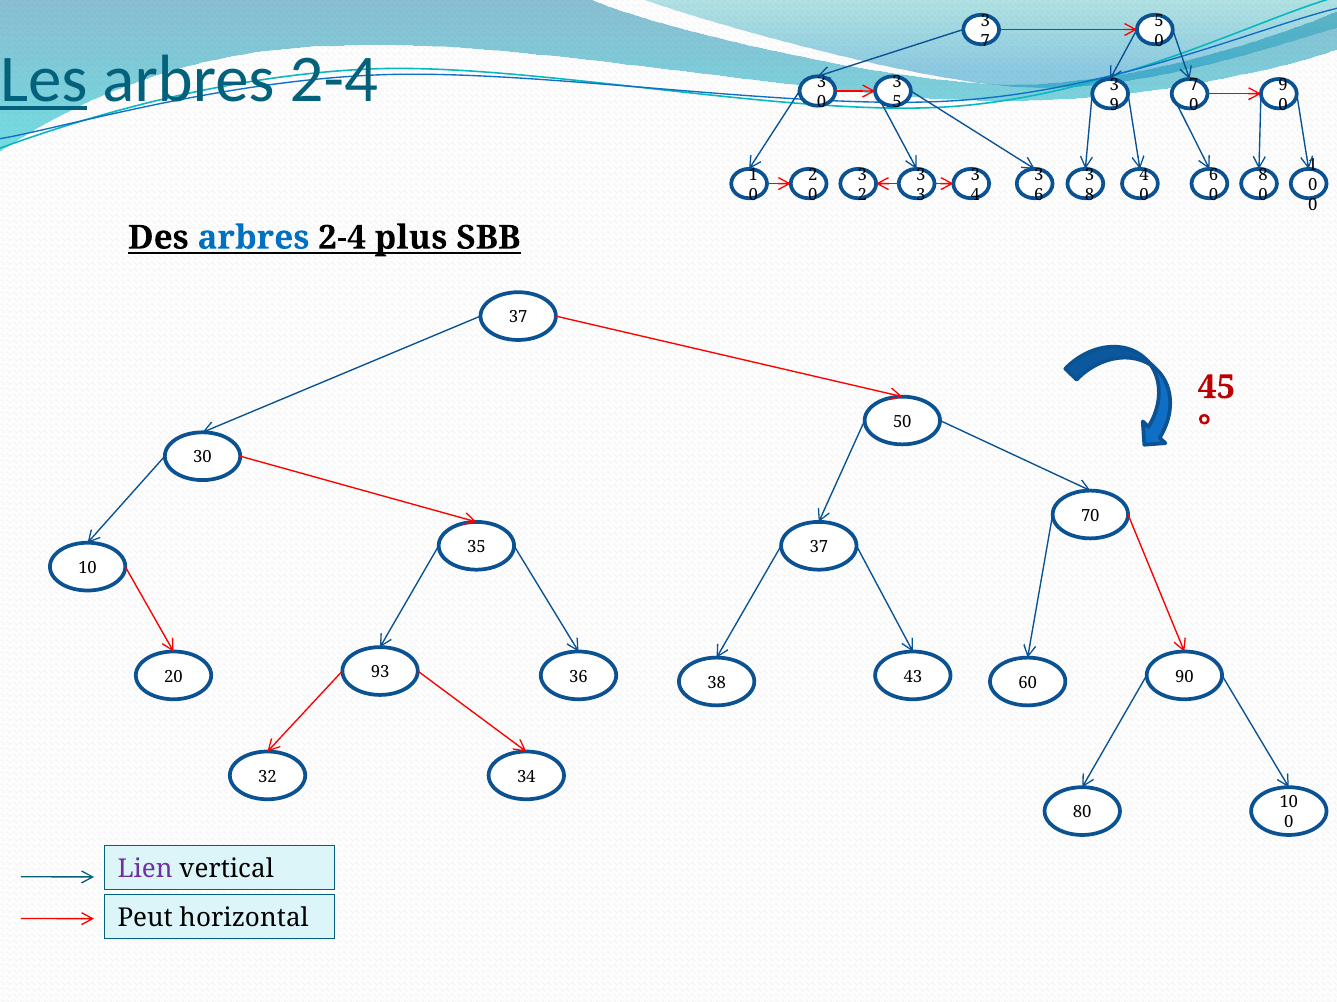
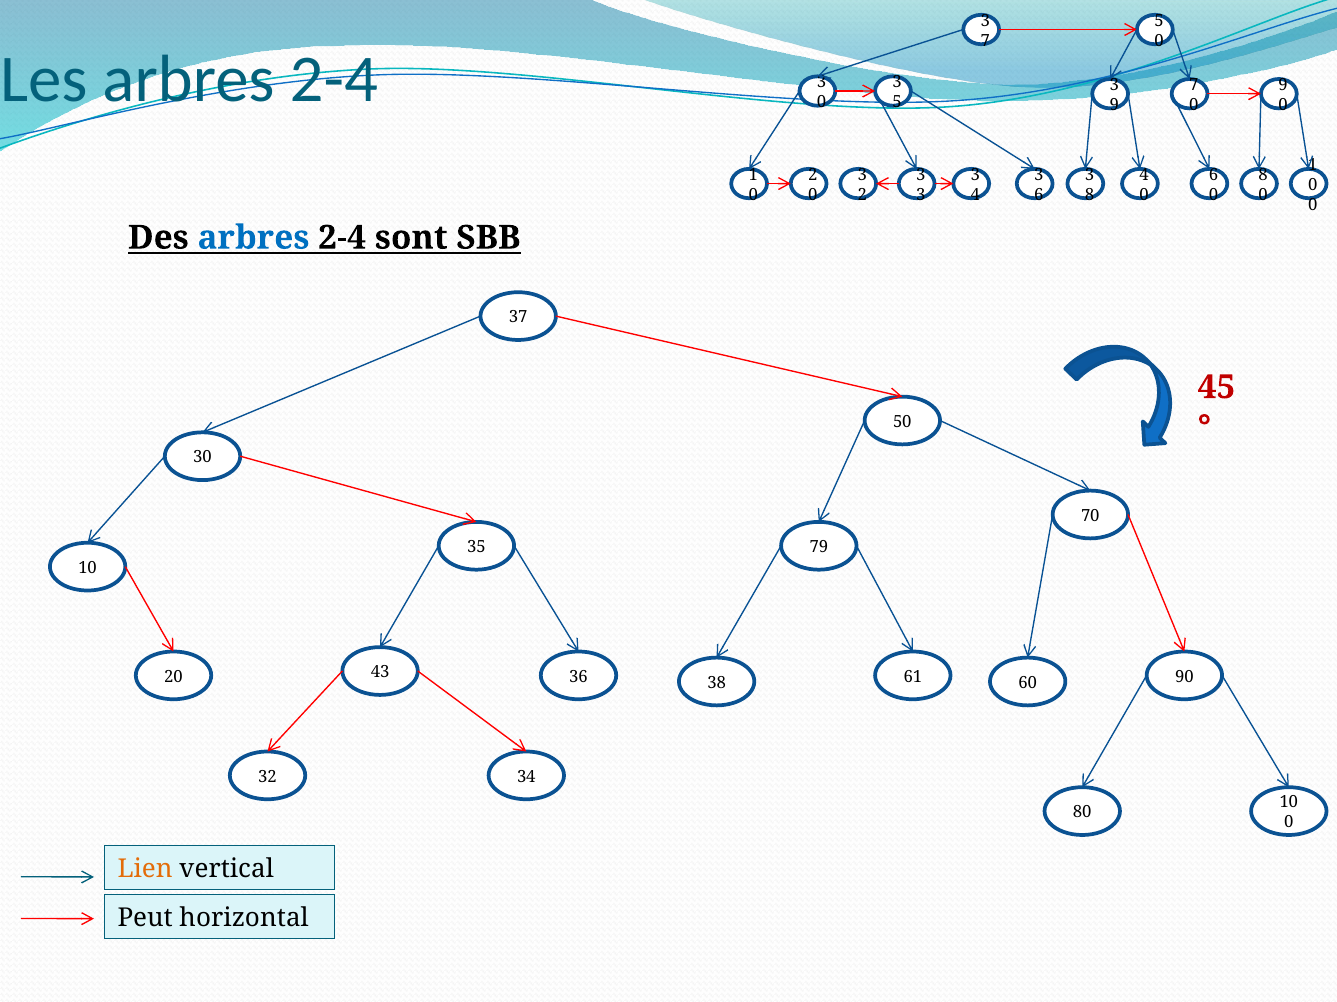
Les underline: present -> none
plus: plus -> sont
35 37: 37 -> 79
93: 93 -> 43
43: 43 -> 61
Lien colour: purple -> orange
